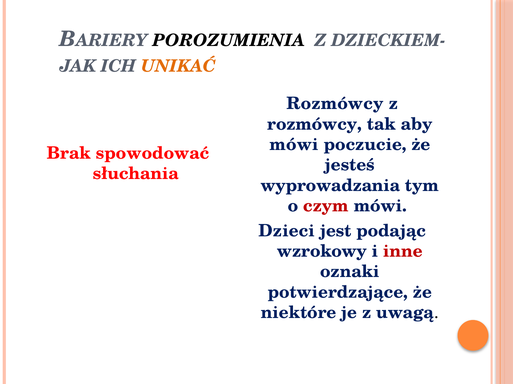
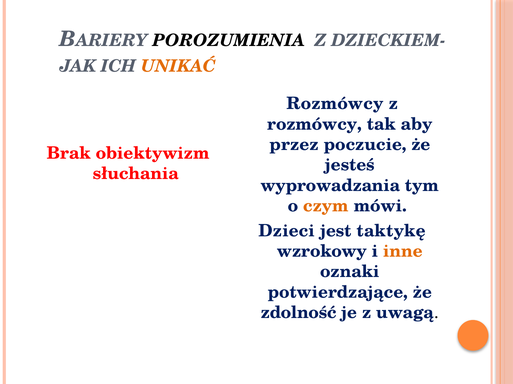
mówi at (294, 145): mówi -> przez
spowodować: spowodować -> obiektywizm
czym colour: red -> orange
podając: podając -> taktykę
inne colour: red -> orange
niektóre: niektóre -> zdolność
